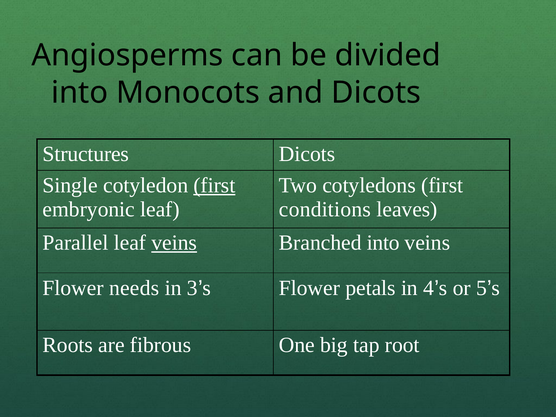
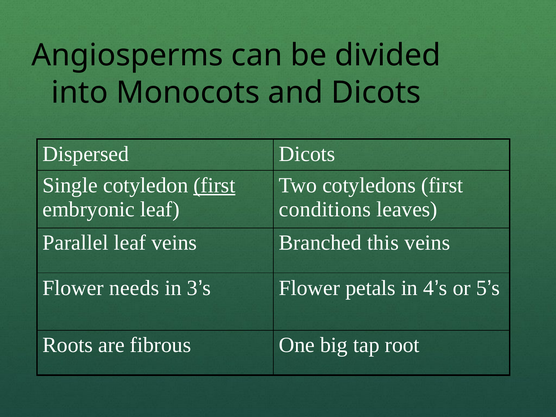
Structures: Structures -> Dispersed
veins at (174, 243) underline: present -> none
Branched into: into -> this
